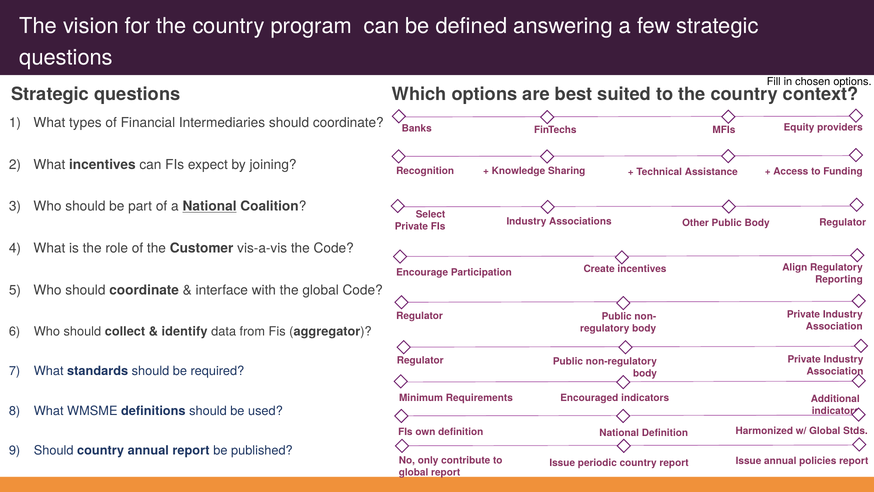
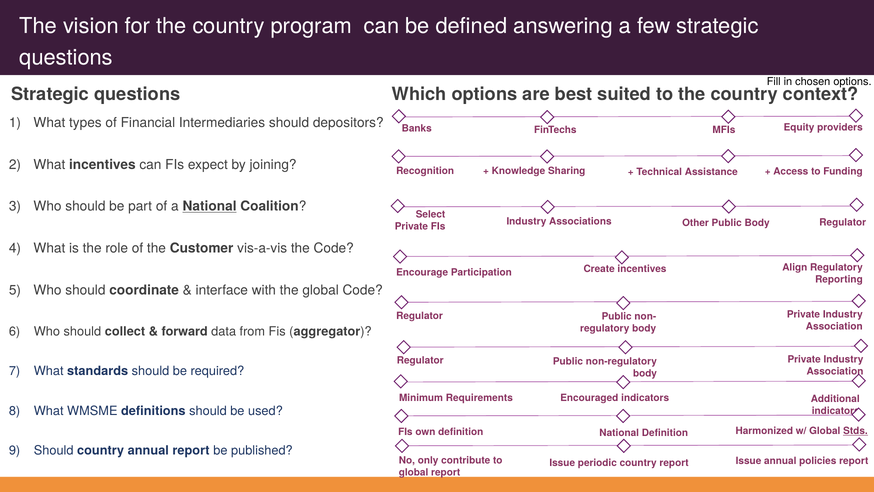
Intermediaries should coordinate: coordinate -> depositors
identify: identify -> forward
Stds underline: none -> present
